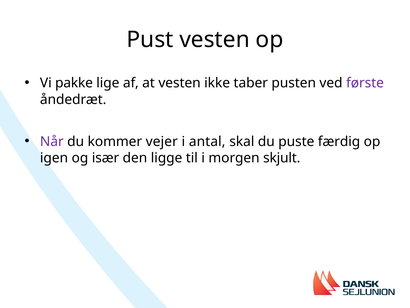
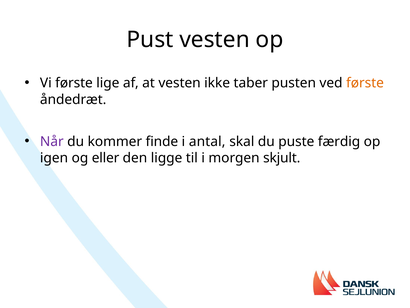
Vi pakke: pakke -> første
første at (365, 83) colour: purple -> orange
vejer: vejer -> finde
især: især -> eller
